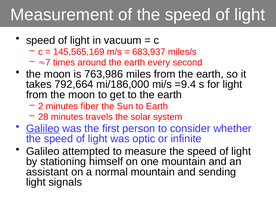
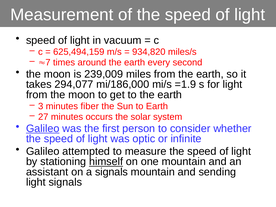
145,565,169: 145,565,169 -> 625,494,159
683,937: 683,937 -> 934,820
763,986: 763,986 -> 239,009
792,664: 792,664 -> 294,077
=9.4: =9.4 -> =1.9
2: 2 -> 3
28: 28 -> 27
travels: travels -> occurs
himself underline: none -> present
a normal: normal -> signals
